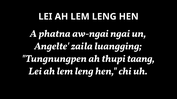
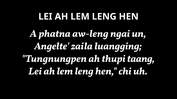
aw-ngai: aw-ngai -> aw-leng
